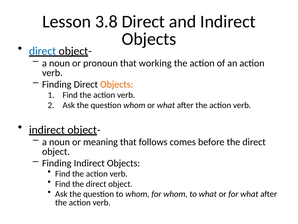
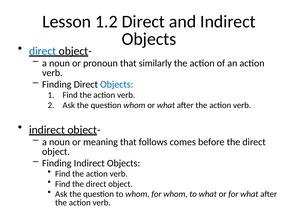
3.8: 3.8 -> 1.2
working: working -> similarly
Objects at (117, 84) colour: orange -> blue
